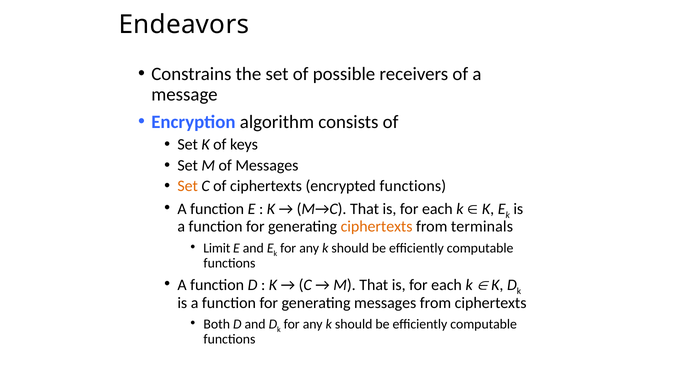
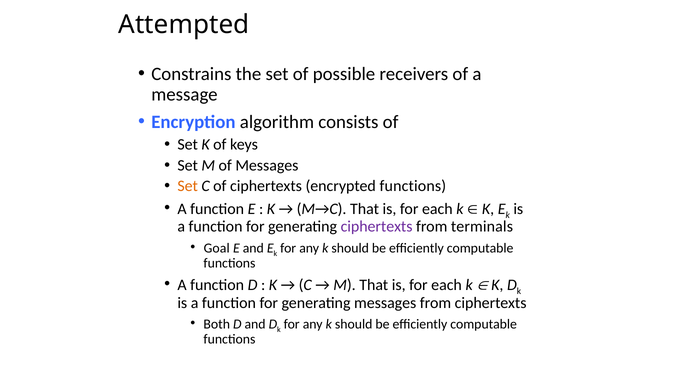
Endeavors: Endeavors -> Attempted
ciphertexts at (377, 226) colour: orange -> purple
Limit: Limit -> Goal
